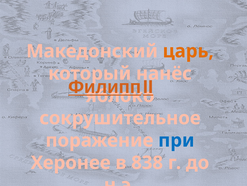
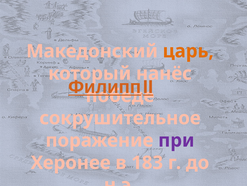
яблоко: яблоко -> победе
при colour: blue -> purple
838: 838 -> 183
